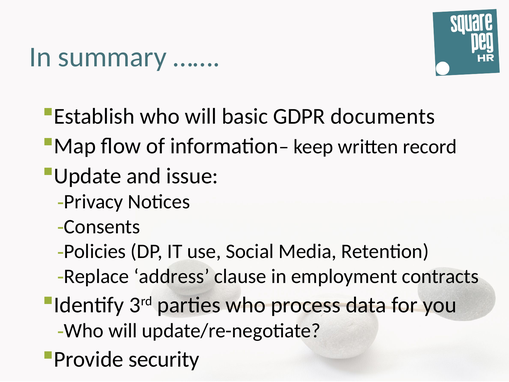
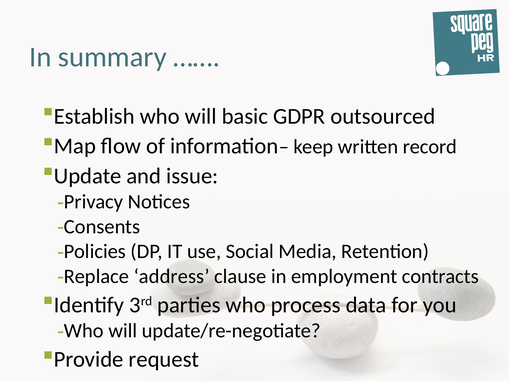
documents: documents -> outsourced
security: security -> request
